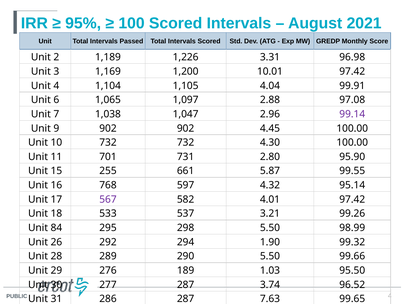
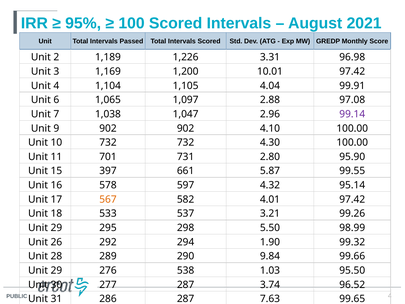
4.45: 4.45 -> 4.10
255: 255 -> 397
768: 768 -> 578
567 colour: purple -> orange
84 at (56, 228): 84 -> 29
290 5.50: 5.50 -> 9.84
189: 189 -> 538
